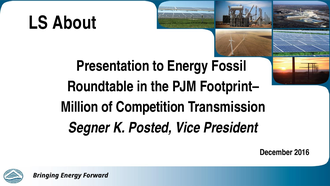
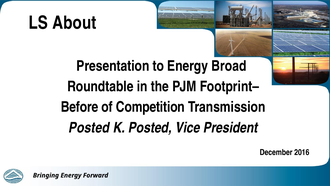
Fossil: Fossil -> Broad
Million: Million -> Before
Segner at (89, 127): Segner -> Posted
